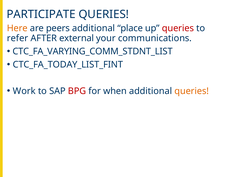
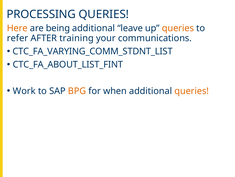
PARTICIPATE: PARTICIPATE -> PROCESSING
peers: peers -> being
place: place -> leave
queries at (178, 28) colour: red -> orange
external: external -> training
CTC_FA_TODAY_LIST_FINT: CTC_FA_TODAY_LIST_FINT -> CTC_FA_ABOUT_LIST_FINT
BPG colour: red -> orange
